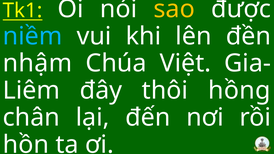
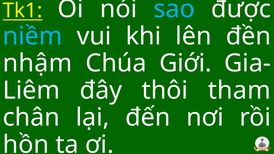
sao colour: yellow -> light blue
Việt: Việt -> Giới
hồng: hồng -> tham
